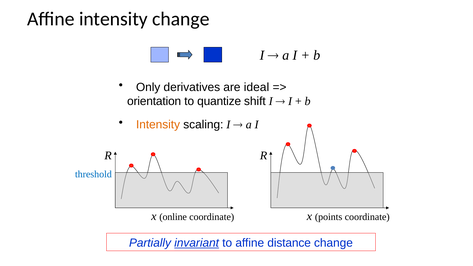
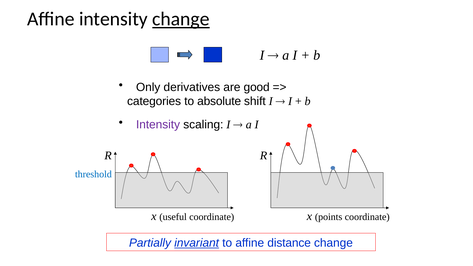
change at (181, 19) underline: none -> present
ideal: ideal -> good
orientation: orientation -> categories
quantize: quantize -> absolute
Intensity at (158, 125) colour: orange -> purple
online: online -> useful
